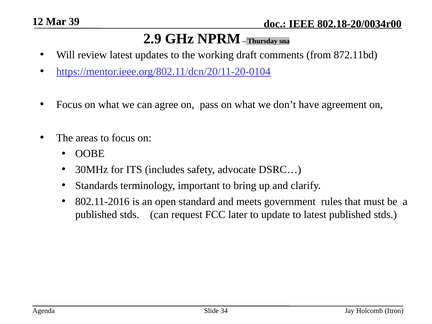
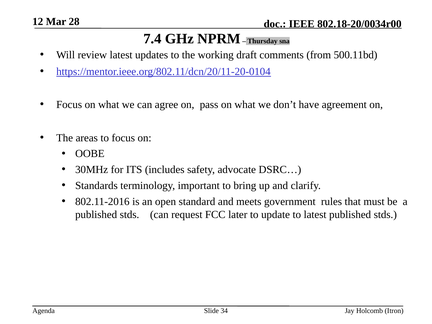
39: 39 -> 28
2.9: 2.9 -> 7.4
872.11bd: 872.11bd -> 500.11bd
